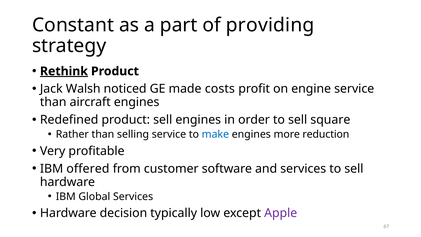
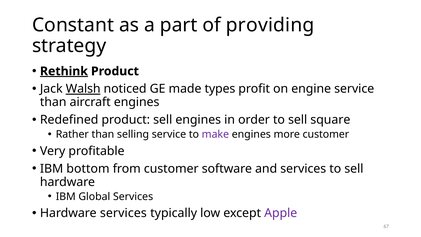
Walsh underline: none -> present
costs: costs -> types
make colour: blue -> purple
more reduction: reduction -> customer
offered: offered -> bottom
Hardware decision: decision -> services
